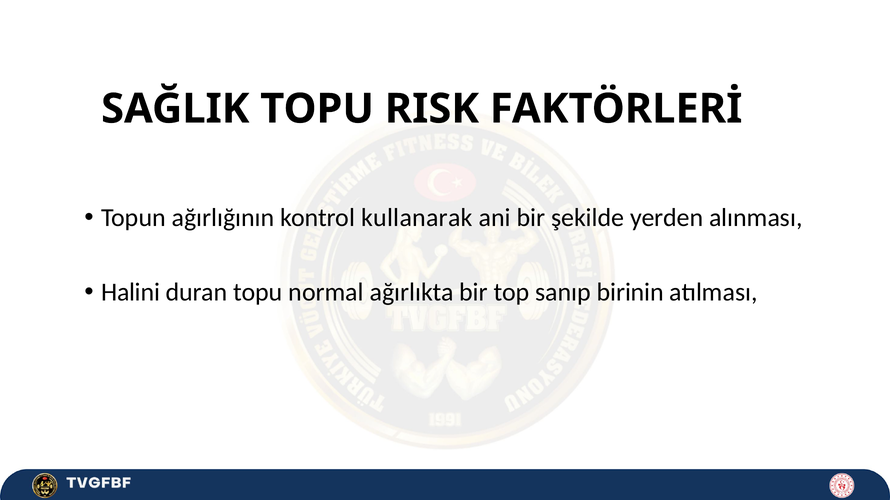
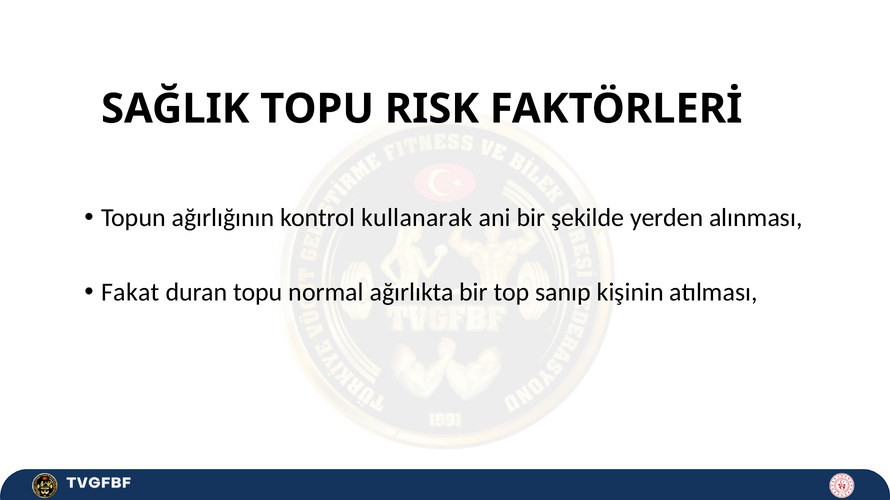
Halini: Halini -> Fakat
birinin: birinin -> kişinin
